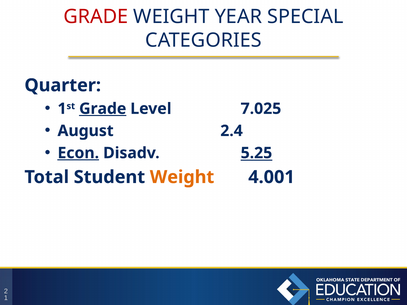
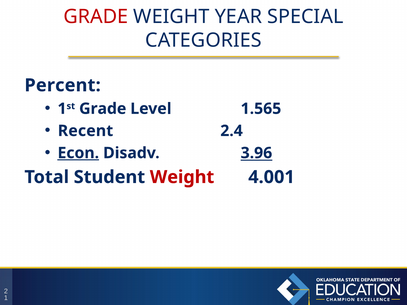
Quarter: Quarter -> Percent
Grade at (103, 109) underline: present -> none
7.025: 7.025 -> 1.565
August: August -> Recent
5.25: 5.25 -> 3.96
Weight at (182, 177) colour: orange -> red
